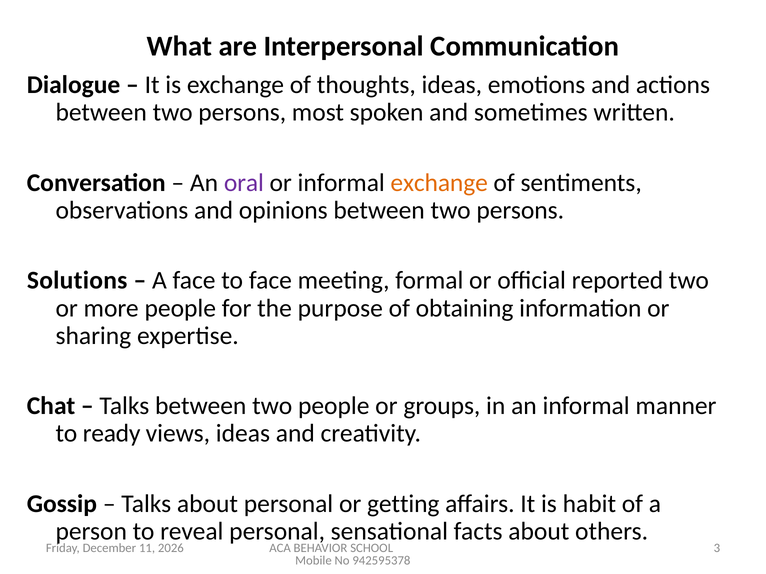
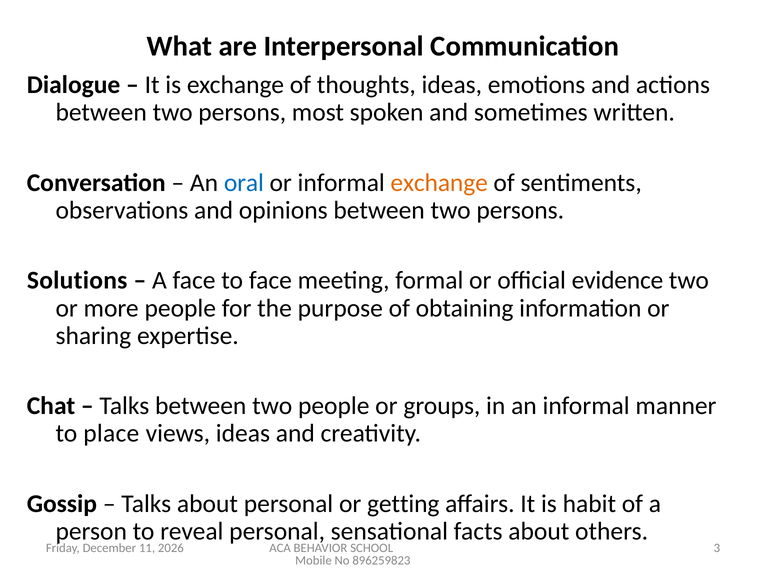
oral colour: purple -> blue
reported: reported -> evidence
ready: ready -> place
942595378: 942595378 -> 896259823
